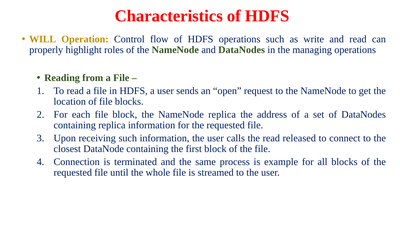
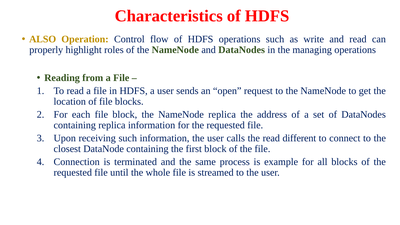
WILL: WILL -> ALSO
released: released -> different
